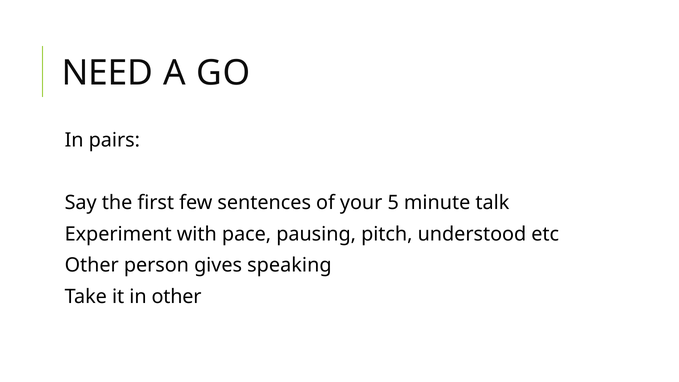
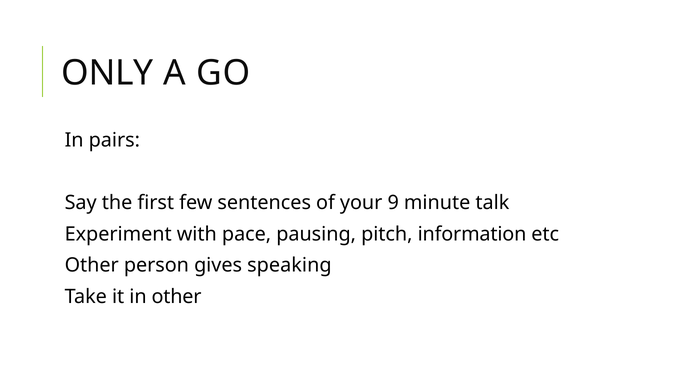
NEED: NEED -> ONLY
5: 5 -> 9
understood: understood -> information
